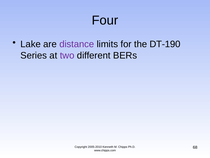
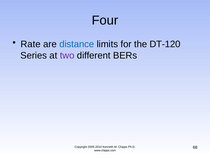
Lake: Lake -> Rate
distance colour: purple -> blue
DT-190: DT-190 -> DT-120
